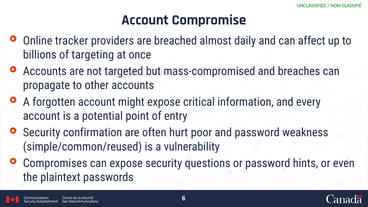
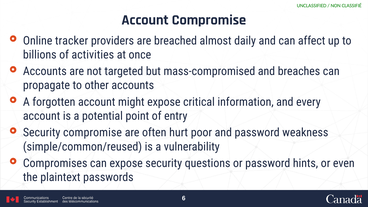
targeting: targeting -> activities
Security confirmation: confirmation -> compromise
